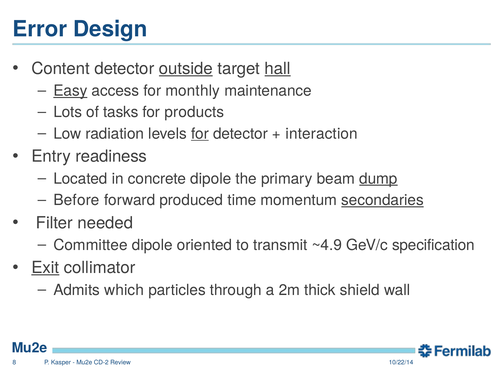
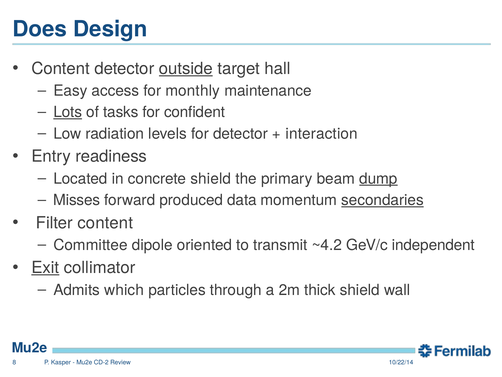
Error: Error -> Does
hall underline: present -> none
Easy underline: present -> none
Lots underline: none -> present
products: products -> confident
for at (200, 134) underline: present -> none
concrete dipole: dipole -> shield
Before: Before -> Misses
time: time -> data
Filter needed: needed -> content
~4.9: ~4.9 -> ~4.2
specification: specification -> independent
